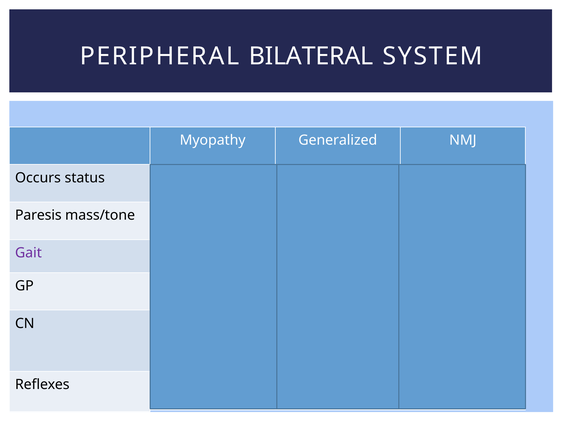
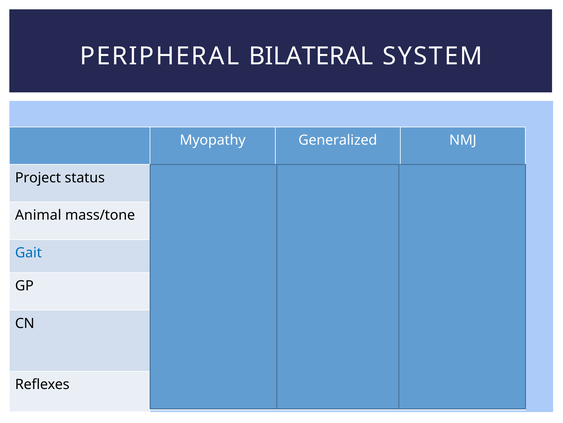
Occurs: Occurs -> Project
Paresis at (38, 215): Paresis -> Animal
Gait colour: purple -> blue
